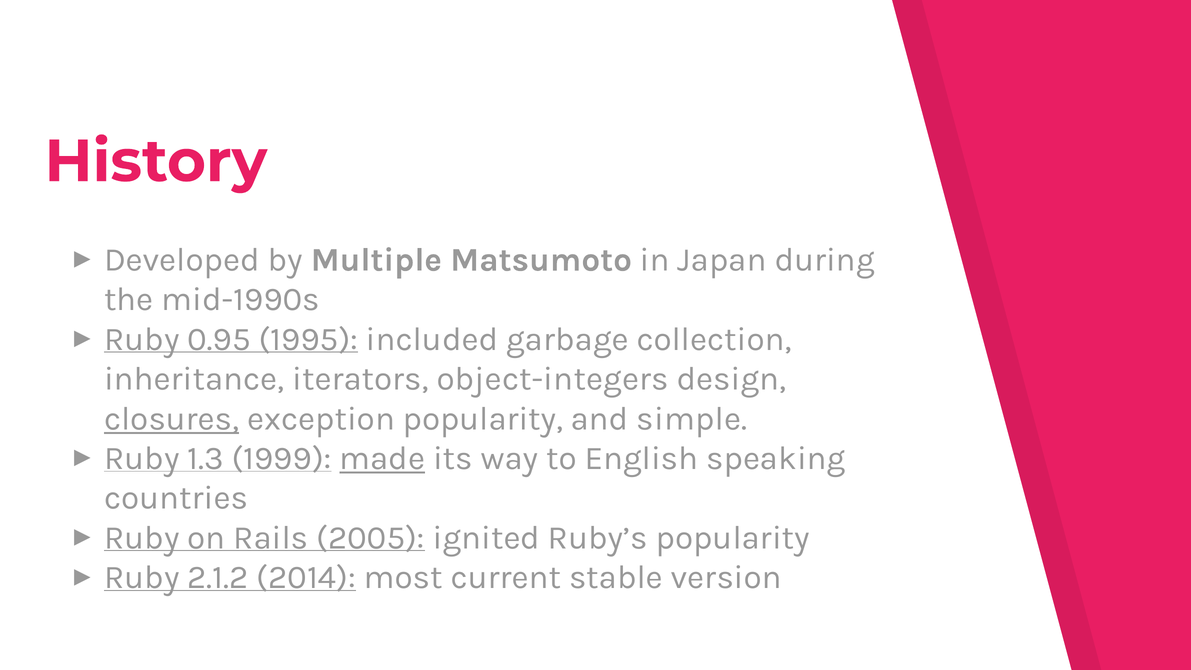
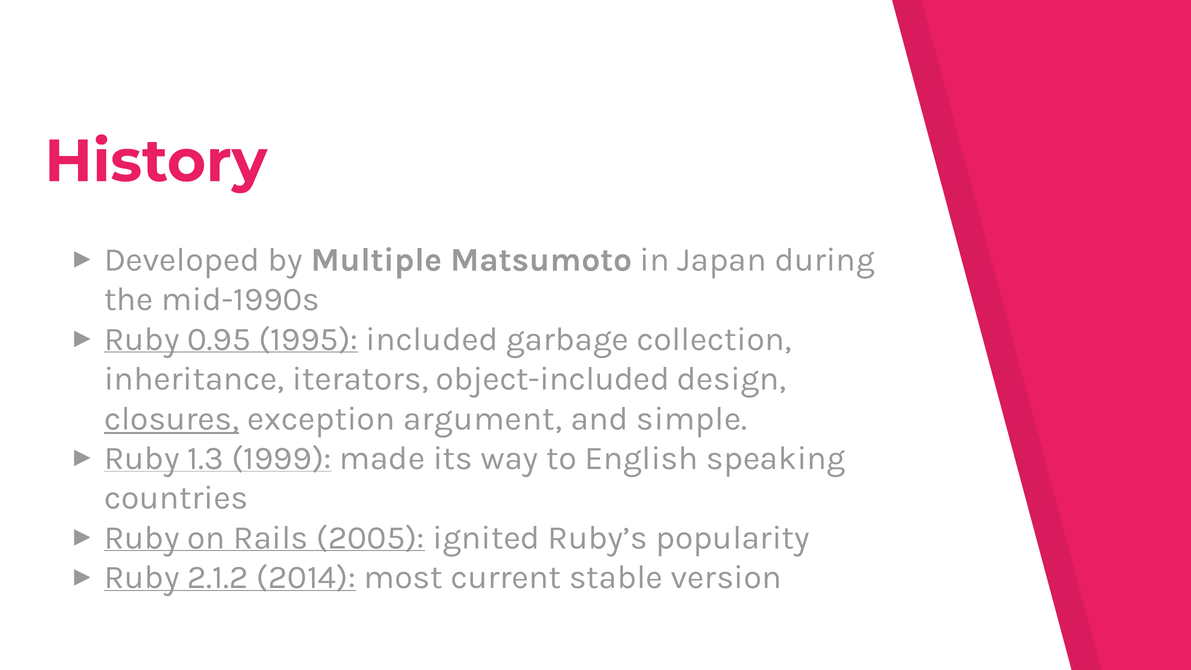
object-integers: object-integers -> object-included
exception popularity: popularity -> argument
made underline: present -> none
